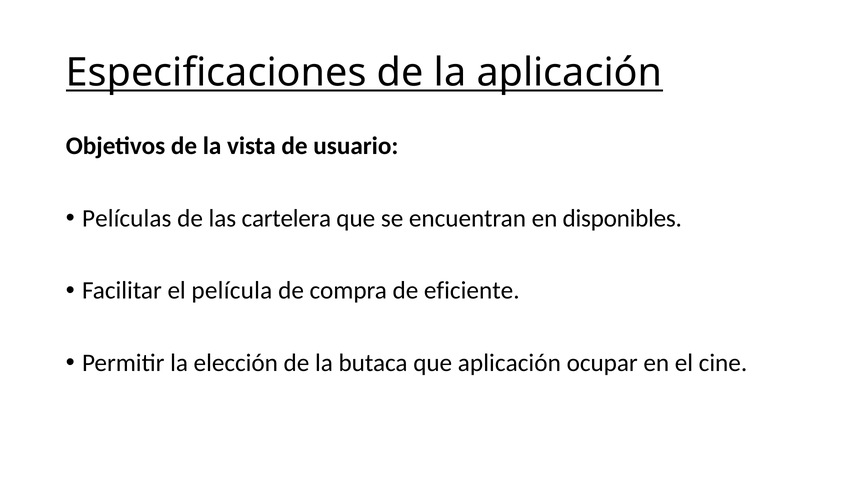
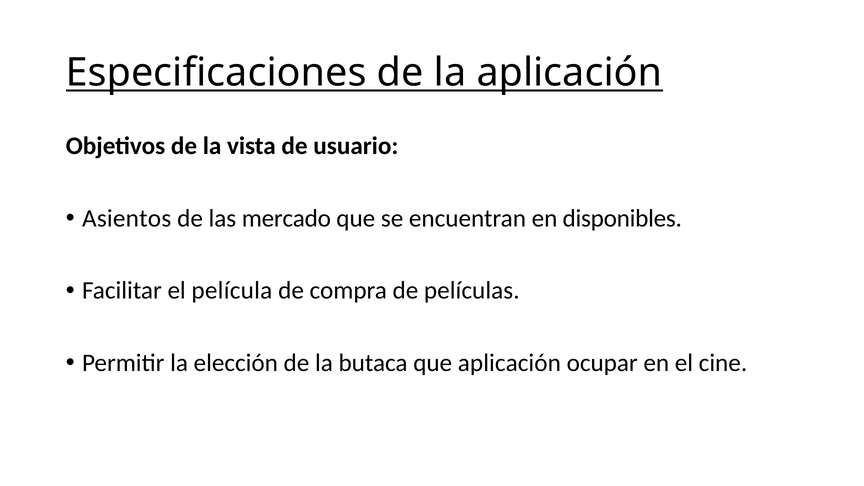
Películas: Películas -> Asientos
cartelera: cartelera -> mercado
eficiente: eficiente -> películas
